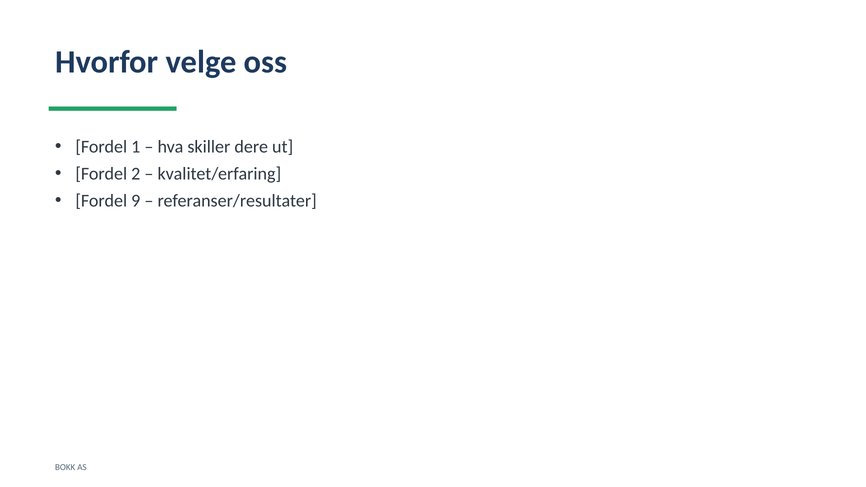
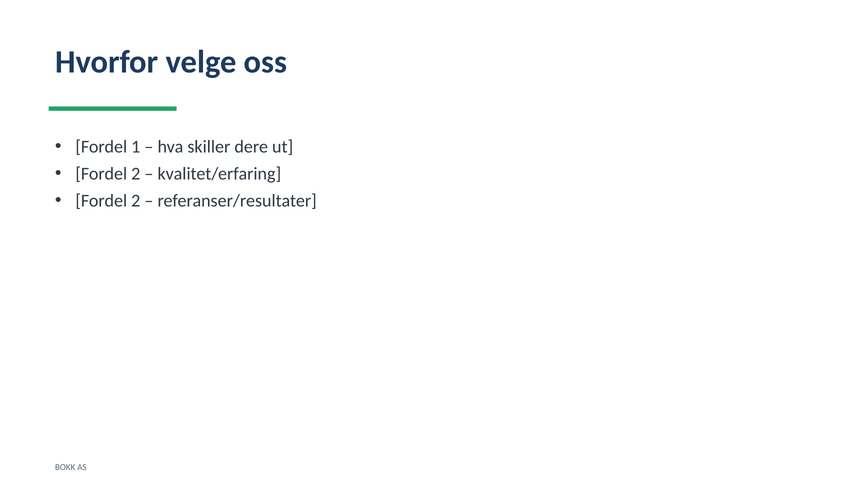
9 at (136, 201): 9 -> 2
